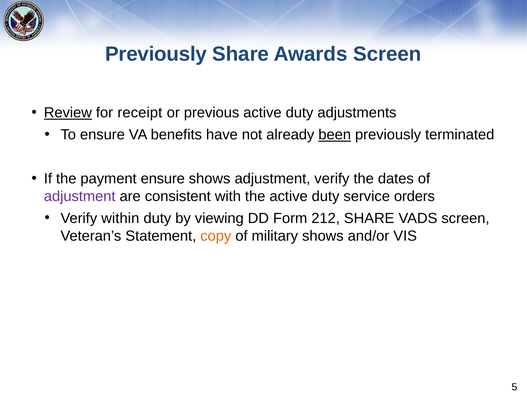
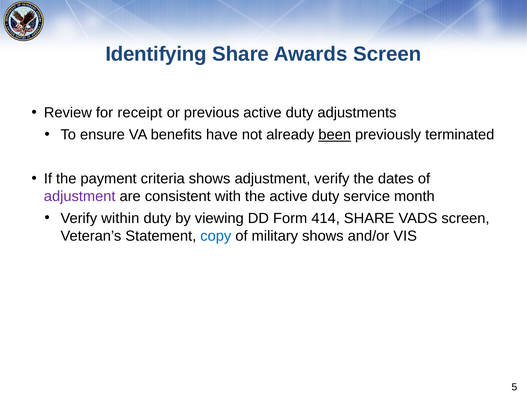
Previously at (156, 54): Previously -> Identifying
Review underline: present -> none
payment ensure: ensure -> criteria
orders: orders -> month
212: 212 -> 414
copy colour: orange -> blue
